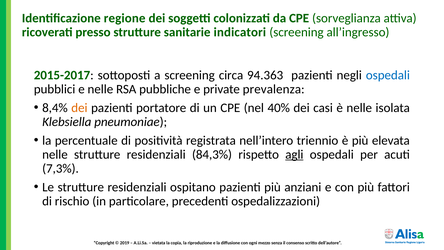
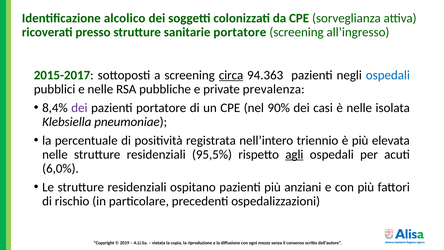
regione: regione -> alcolico
sanitarie indicatori: indicatori -> portatore
circa underline: none -> present
dei at (79, 108) colour: orange -> purple
40%: 40% -> 90%
84,3%: 84,3% -> 95,5%
7,3%: 7,3% -> 6,0%
